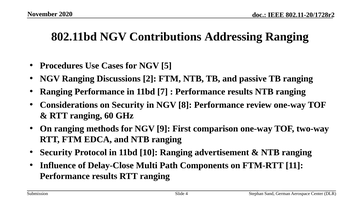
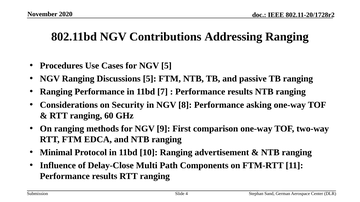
Discussions 2: 2 -> 5
review: review -> asking
Security at (56, 153): Security -> Minimal
